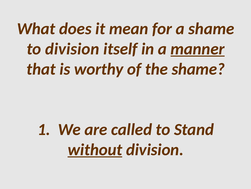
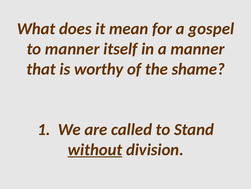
a shame: shame -> gospel
to division: division -> manner
manner at (198, 49) underline: present -> none
